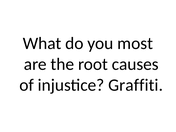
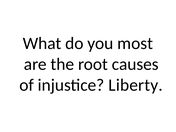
Graffiti: Graffiti -> Liberty
